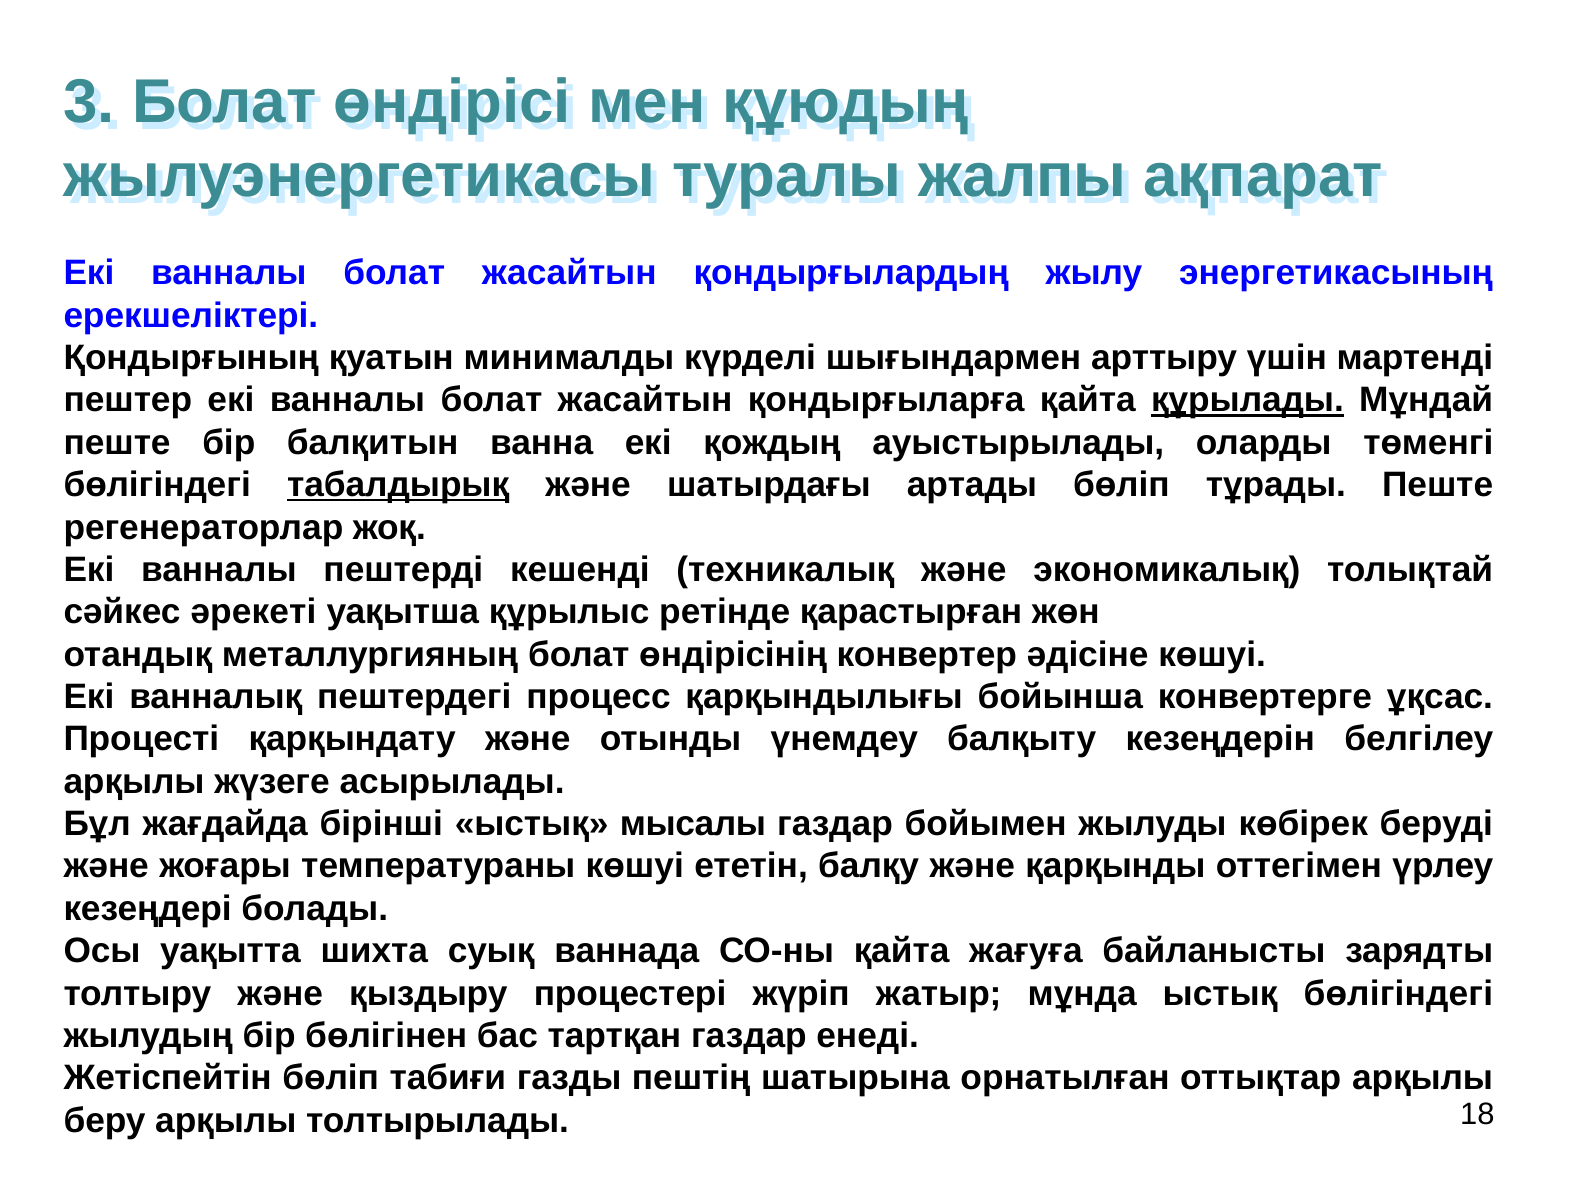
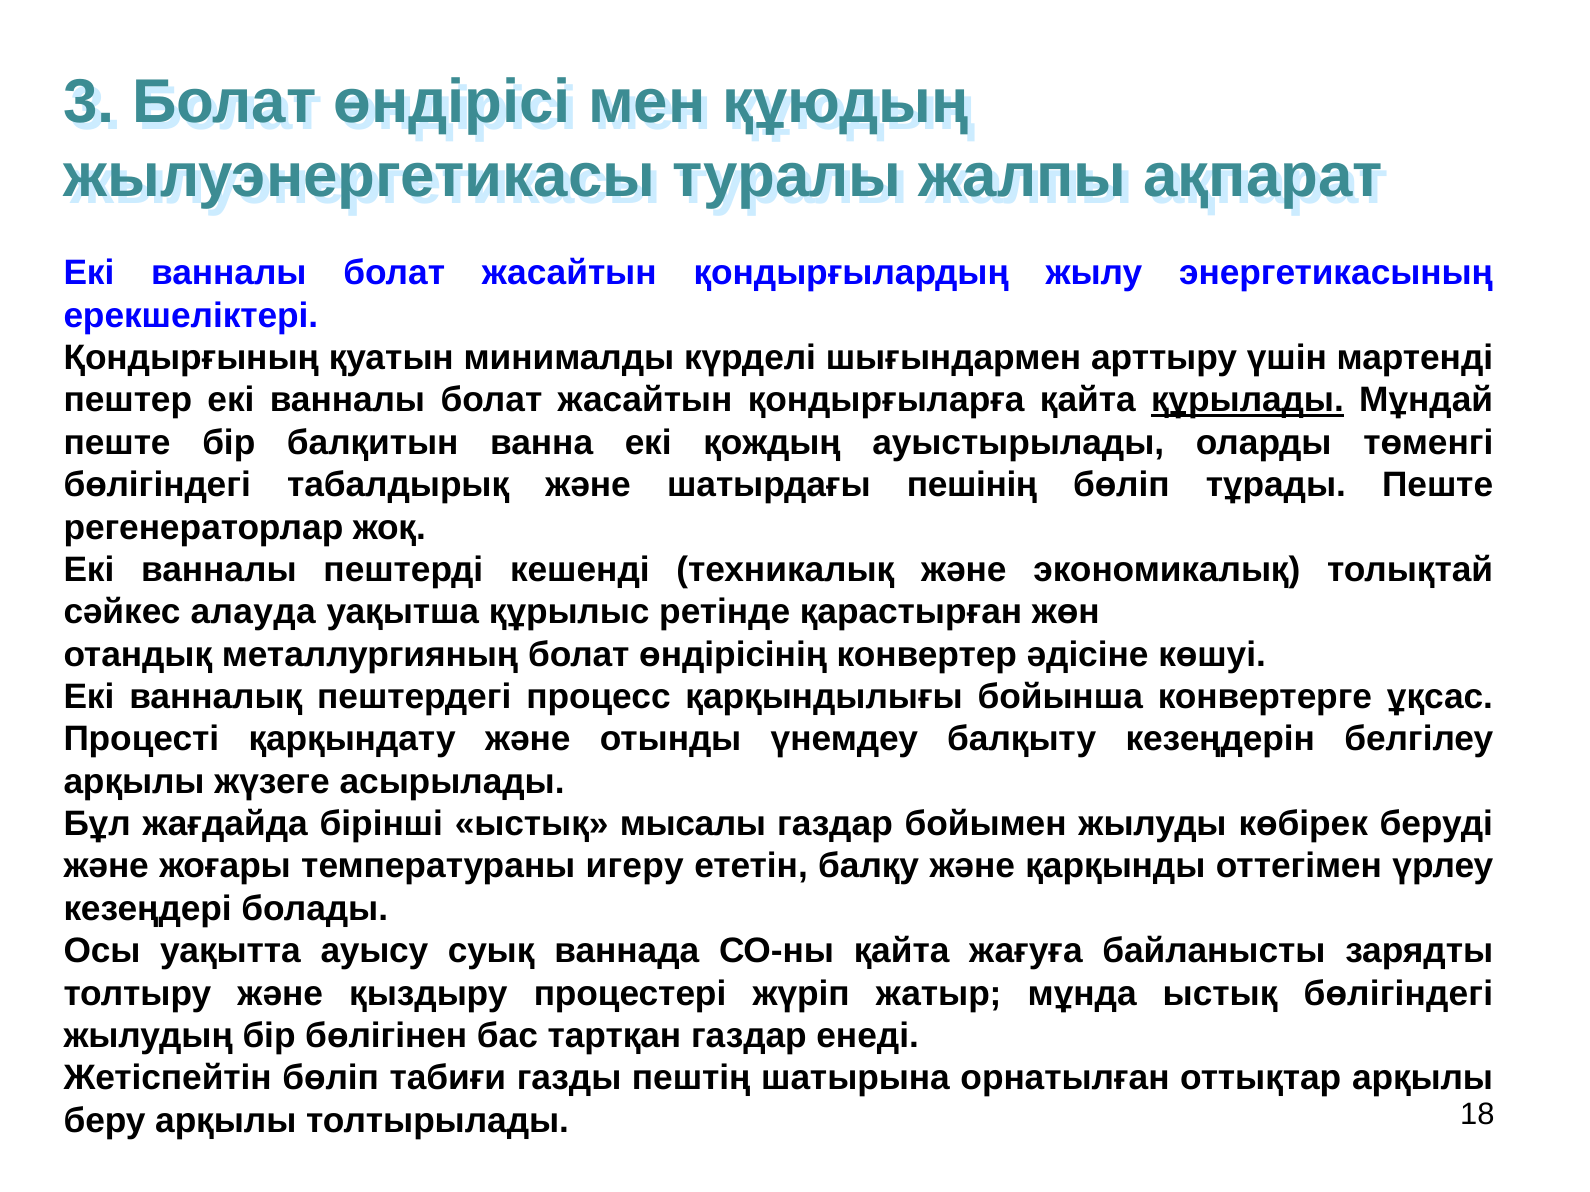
табалдырық underline: present -> none
артады: артады -> пешінің
әрекеті: әрекеті -> алауда
температураны көшуі: көшуі -> игеру
шихта: шихта -> ауысу
